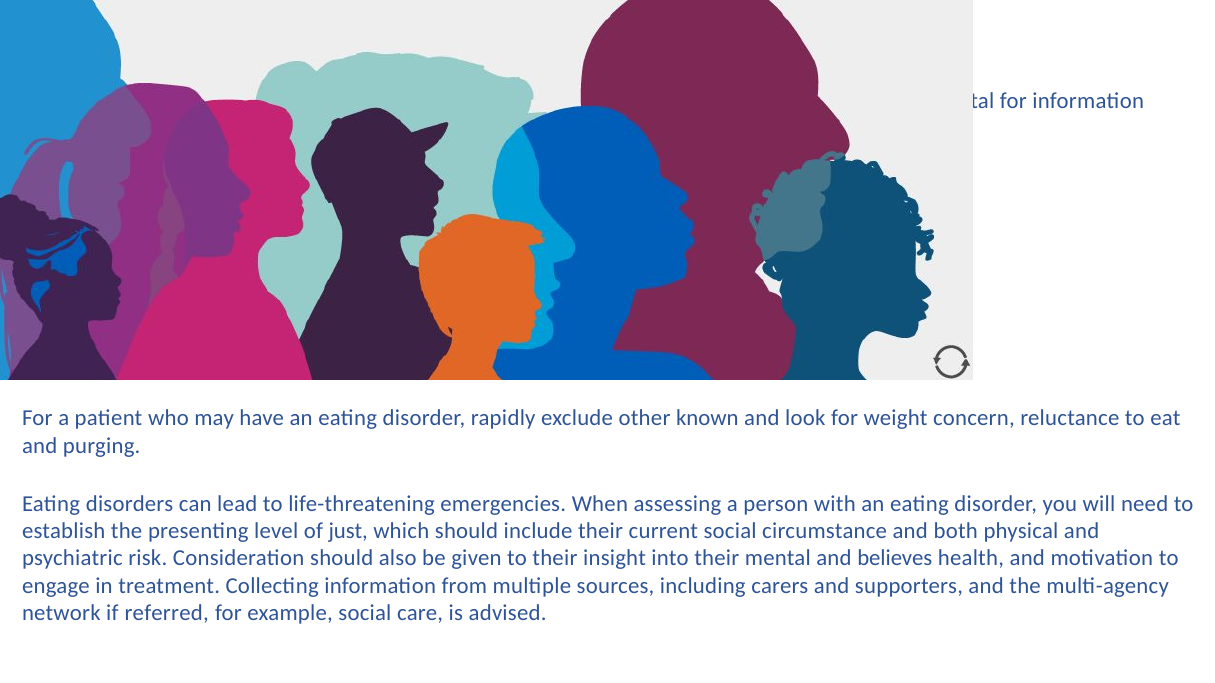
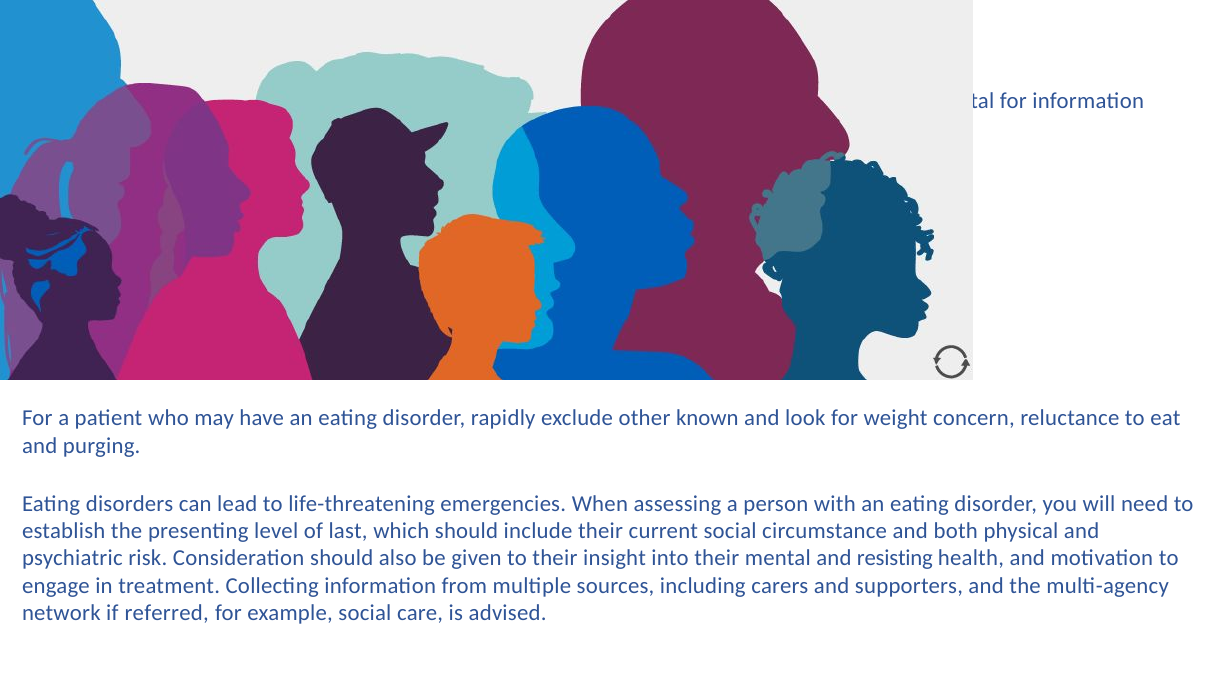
just: just -> last
believes: believes -> resisting
